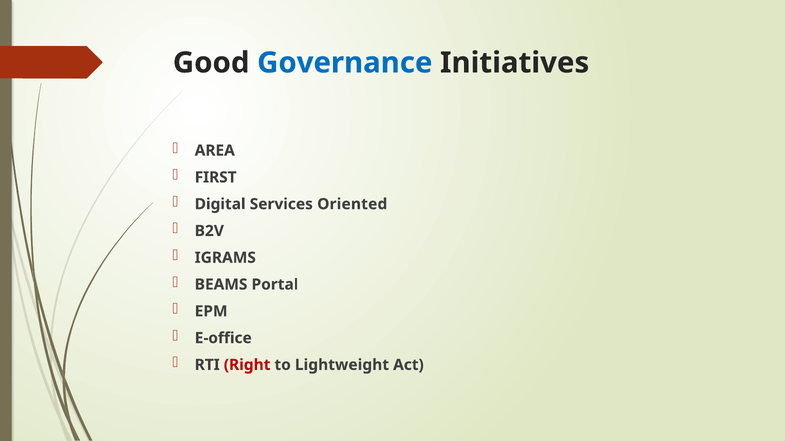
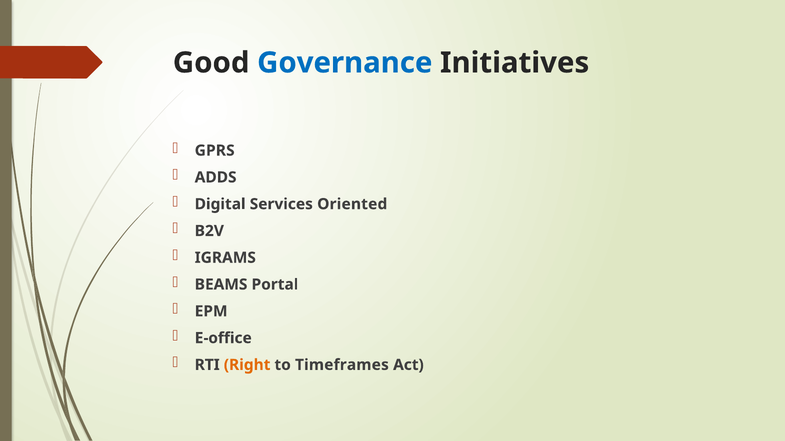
AREA: AREA -> GPRS
FIRST: FIRST -> ADDS
Right colour: red -> orange
Lightweight: Lightweight -> Timeframes
